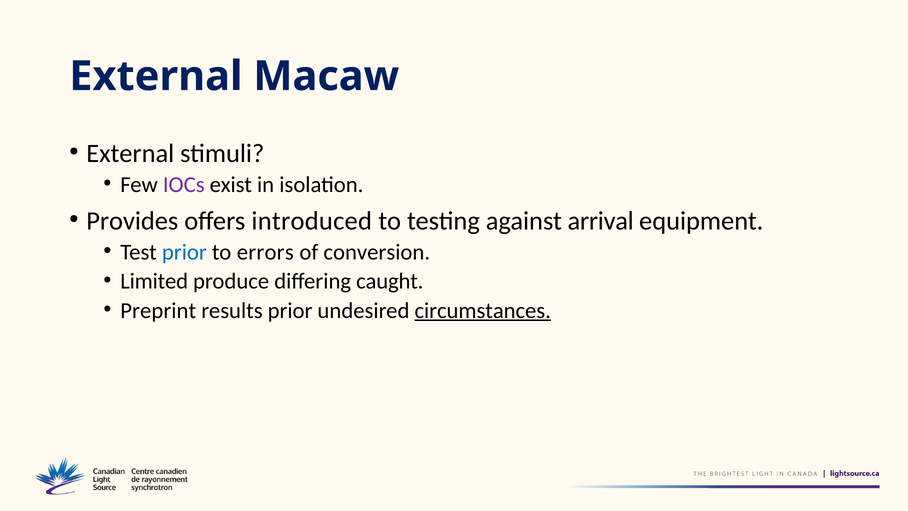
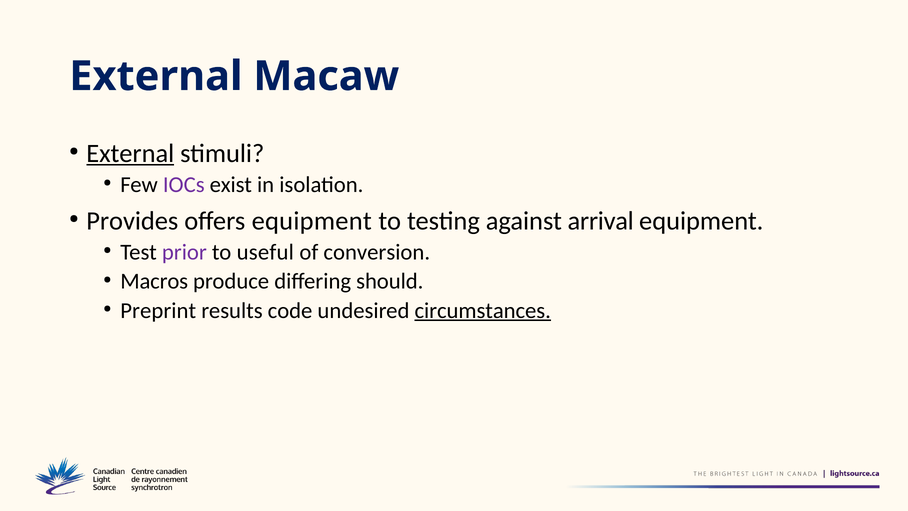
External at (130, 153) underline: none -> present
offers introduced: introduced -> equipment
prior at (184, 252) colour: blue -> purple
errors: errors -> useful
Limited: Limited -> Macros
caught: caught -> should
results prior: prior -> code
